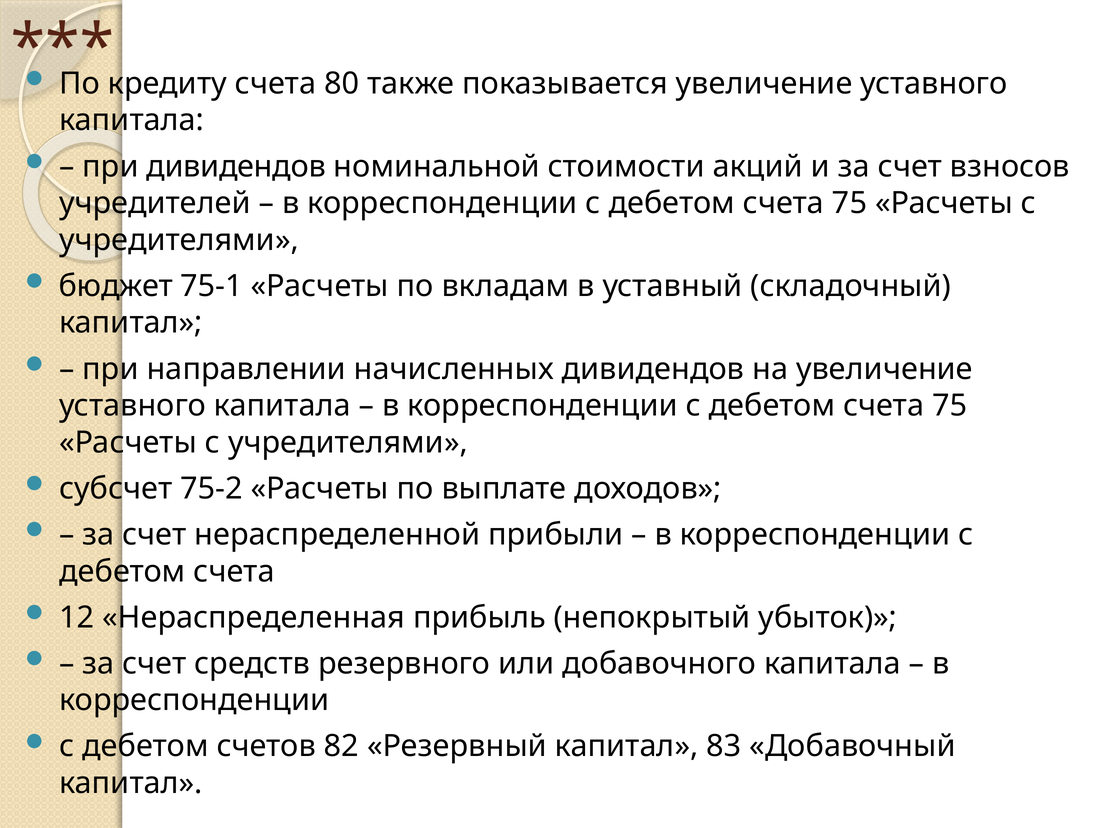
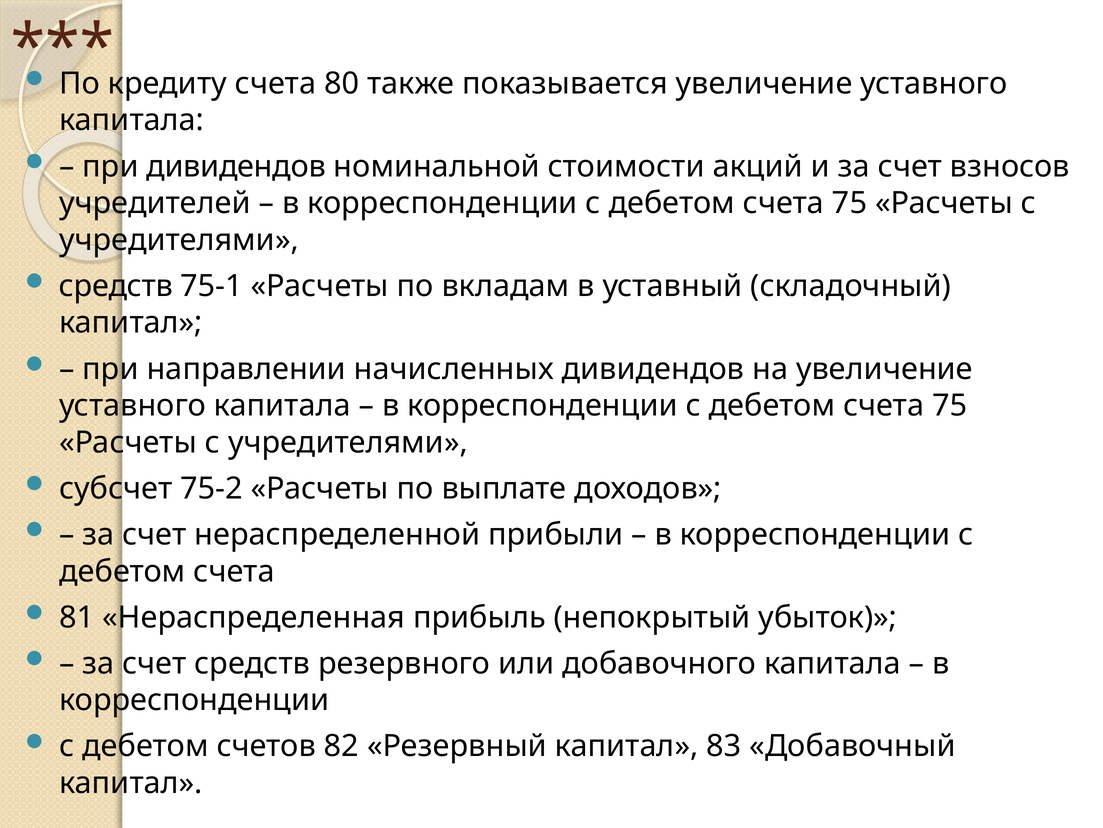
бюджет at (116, 286): бюджет -> средств
12: 12 -> 81
